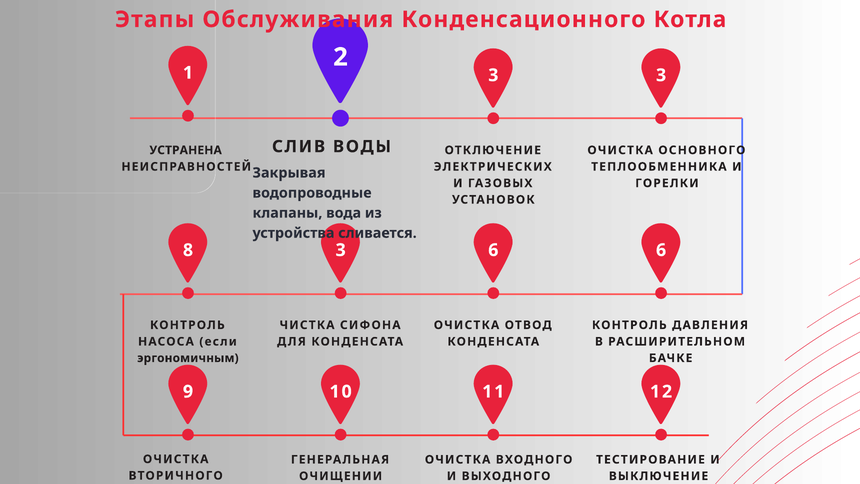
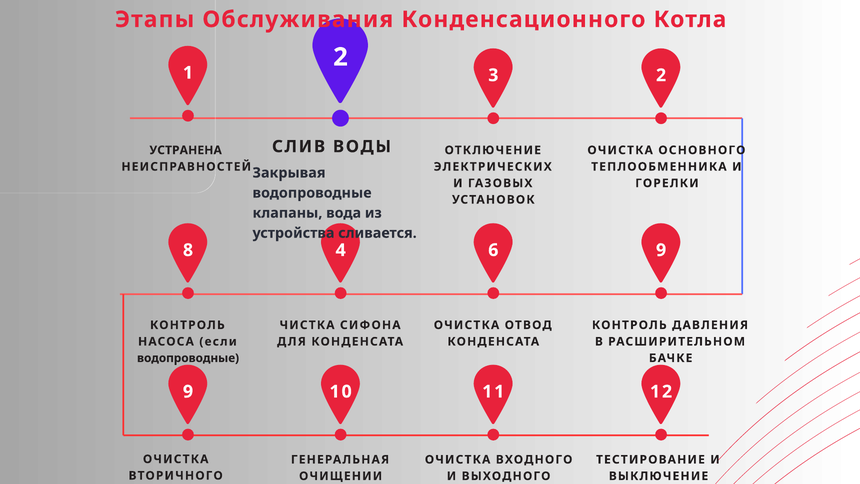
3 3: 3 -> 2
8 3: 3 -> 4
6 6: 6 -> 9
эргономичным at (188, 358): эргономичным -> водопроводные
